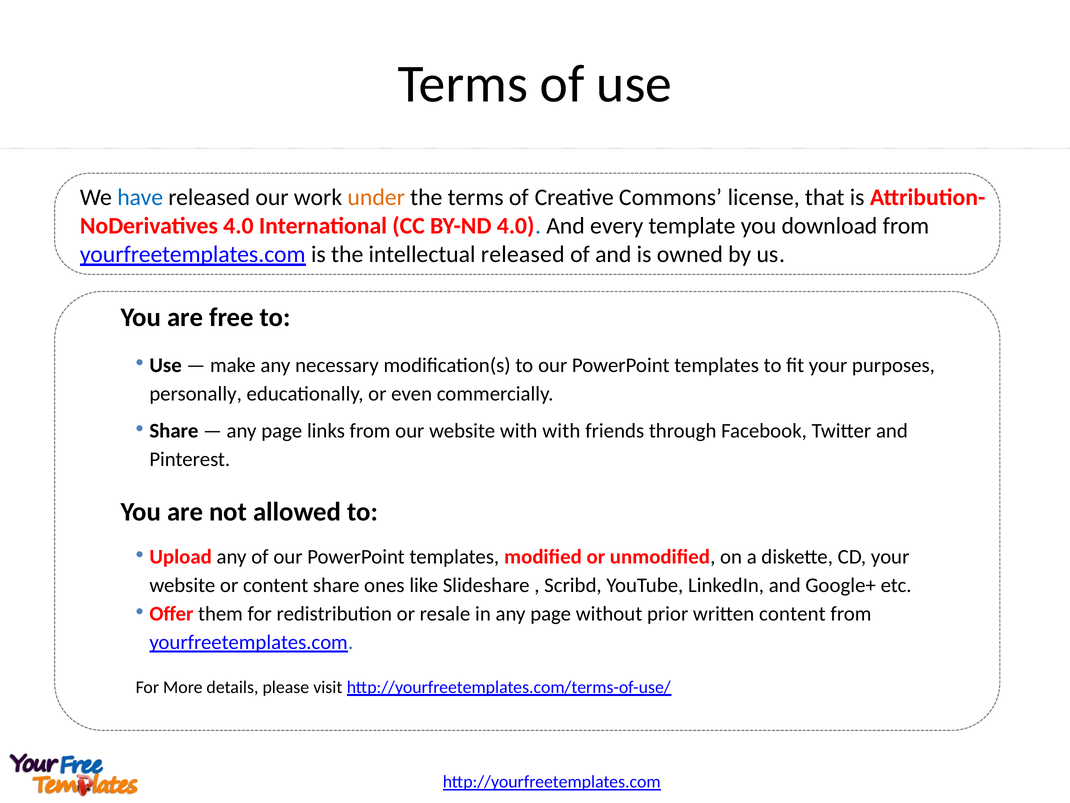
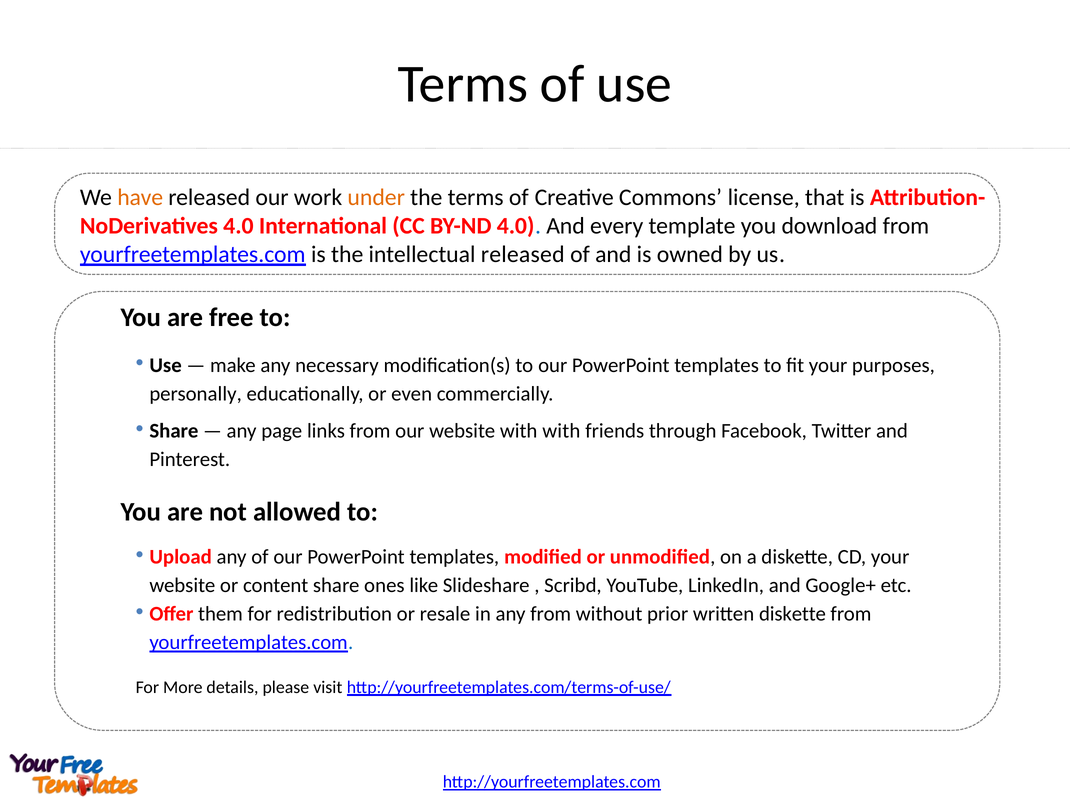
have colour: blue -> orange
in any page: page -> from
written content: content -> diskette
